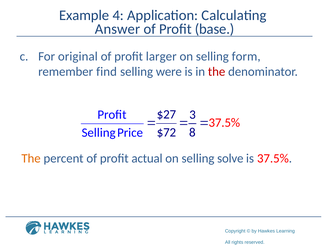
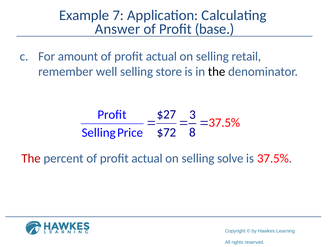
4: 4 -> 7
original: original -> amount
larger at (161, 56): larger -> actual
form: form -> retail
find: find -> well
were: were -> store
the at (217, 72) colour: red -> black
The at (31, 158) colour: orange -> red
